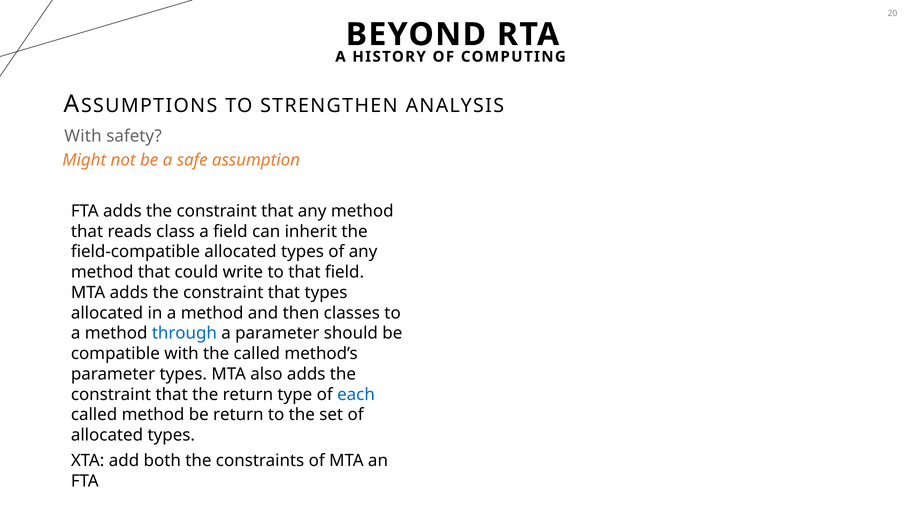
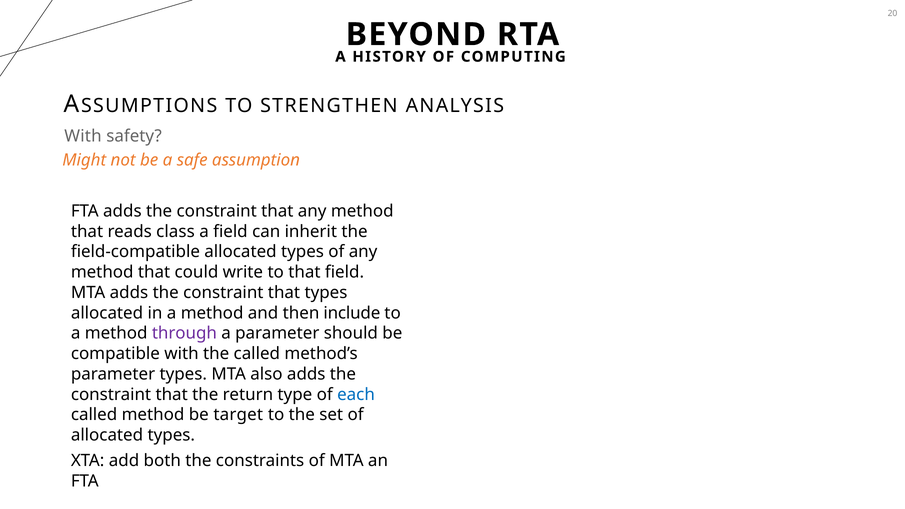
classes: classes -> include
through colour: blue -> purple
be return: return -> target
